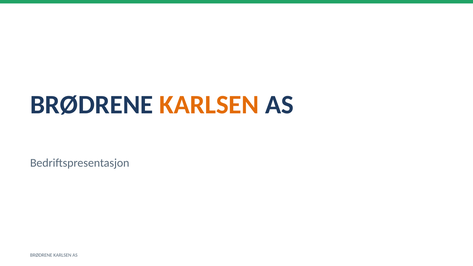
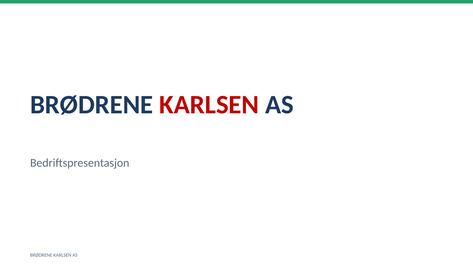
KARLSEN at (209, 105) colour: orange -> red
